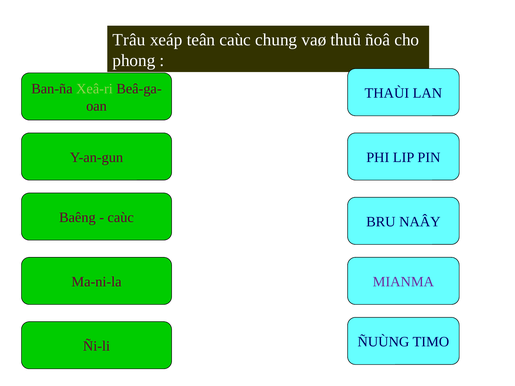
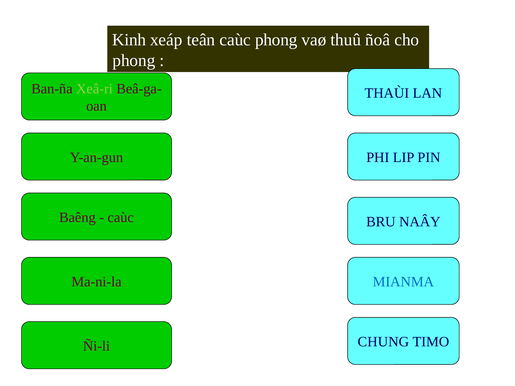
Trâu: Trâu -> Kinh
caùc chung: chung -> phong
MIANMA colour: purple -> blue
ÑUÙNG: ÑUÙNG -> CHUNG
